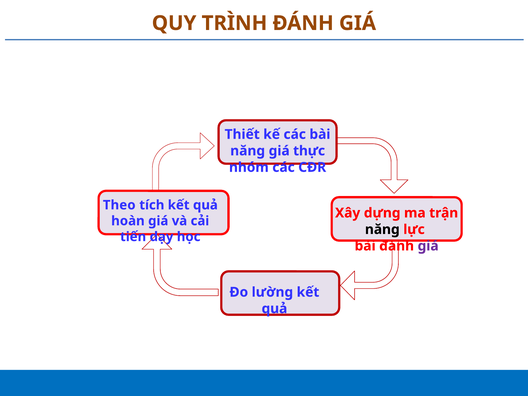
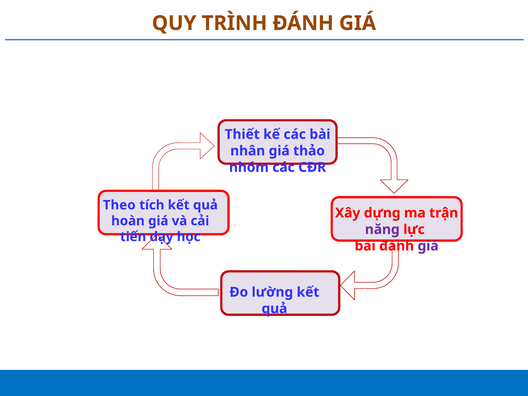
năng at (248, 151): năng -> nhân
thực: thực -> thảo
năng at (382, 229) colour: black -> purple
